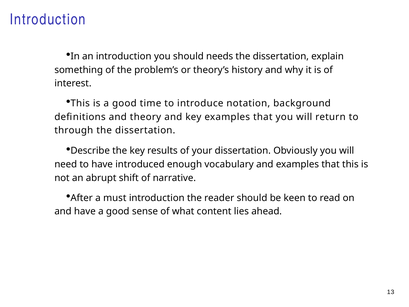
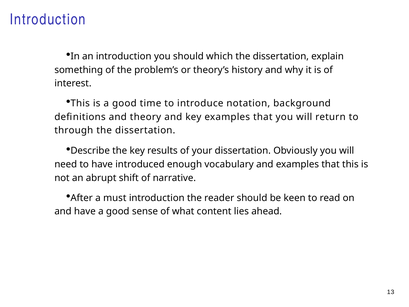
needs: needs -> which
